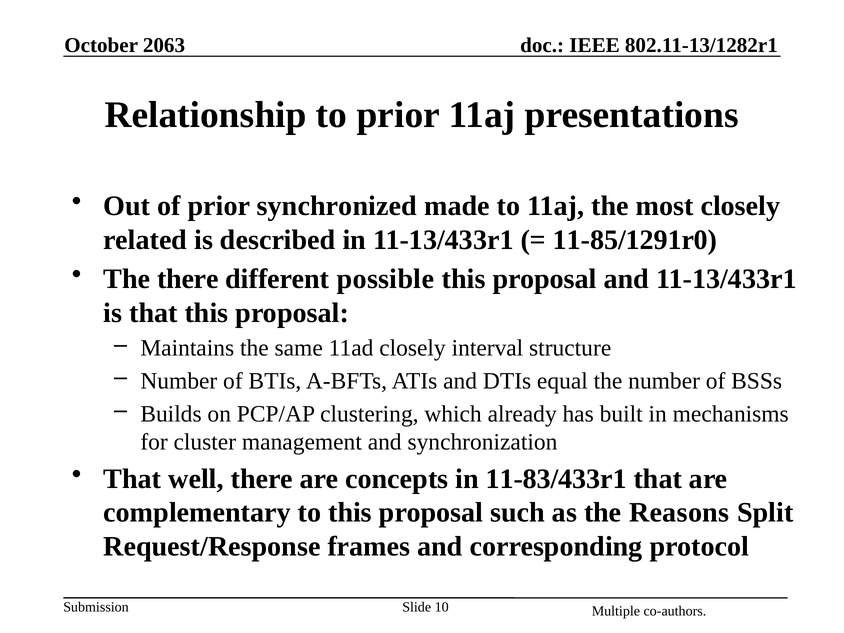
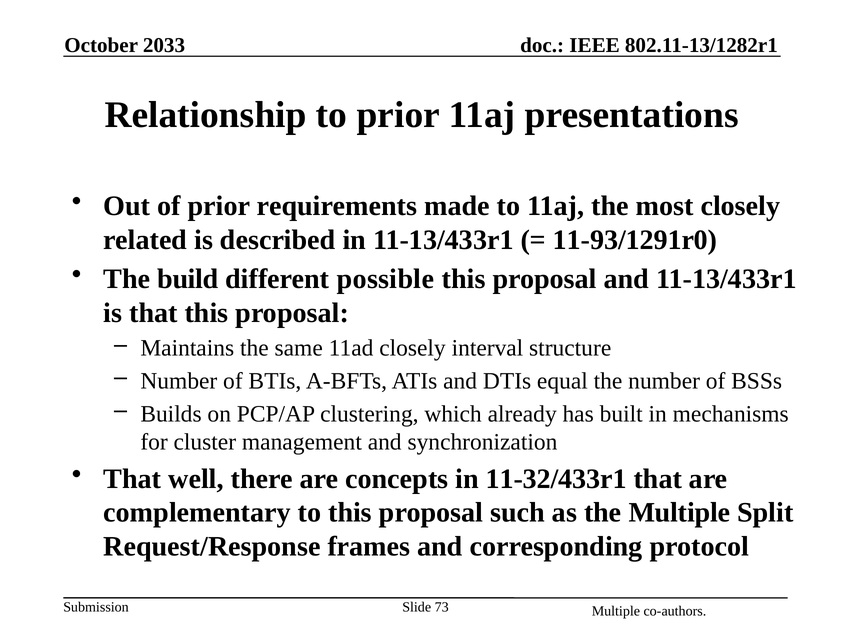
2063: 2063 -> 2033
synchronized: synchronized -> requirements
11-85/1291r0: 11-85/1291r0 -> 11-93/1291r0
The there: there -> build
11-83/433r1: 11-83/433r1 -> 11-32/433r1
the Reasons: Reasons -> Multiple
10: 10 -> 73
